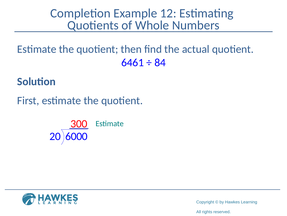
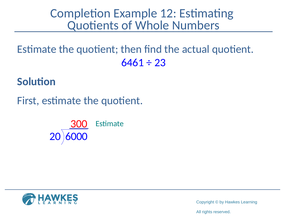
84: 84 -> 23
